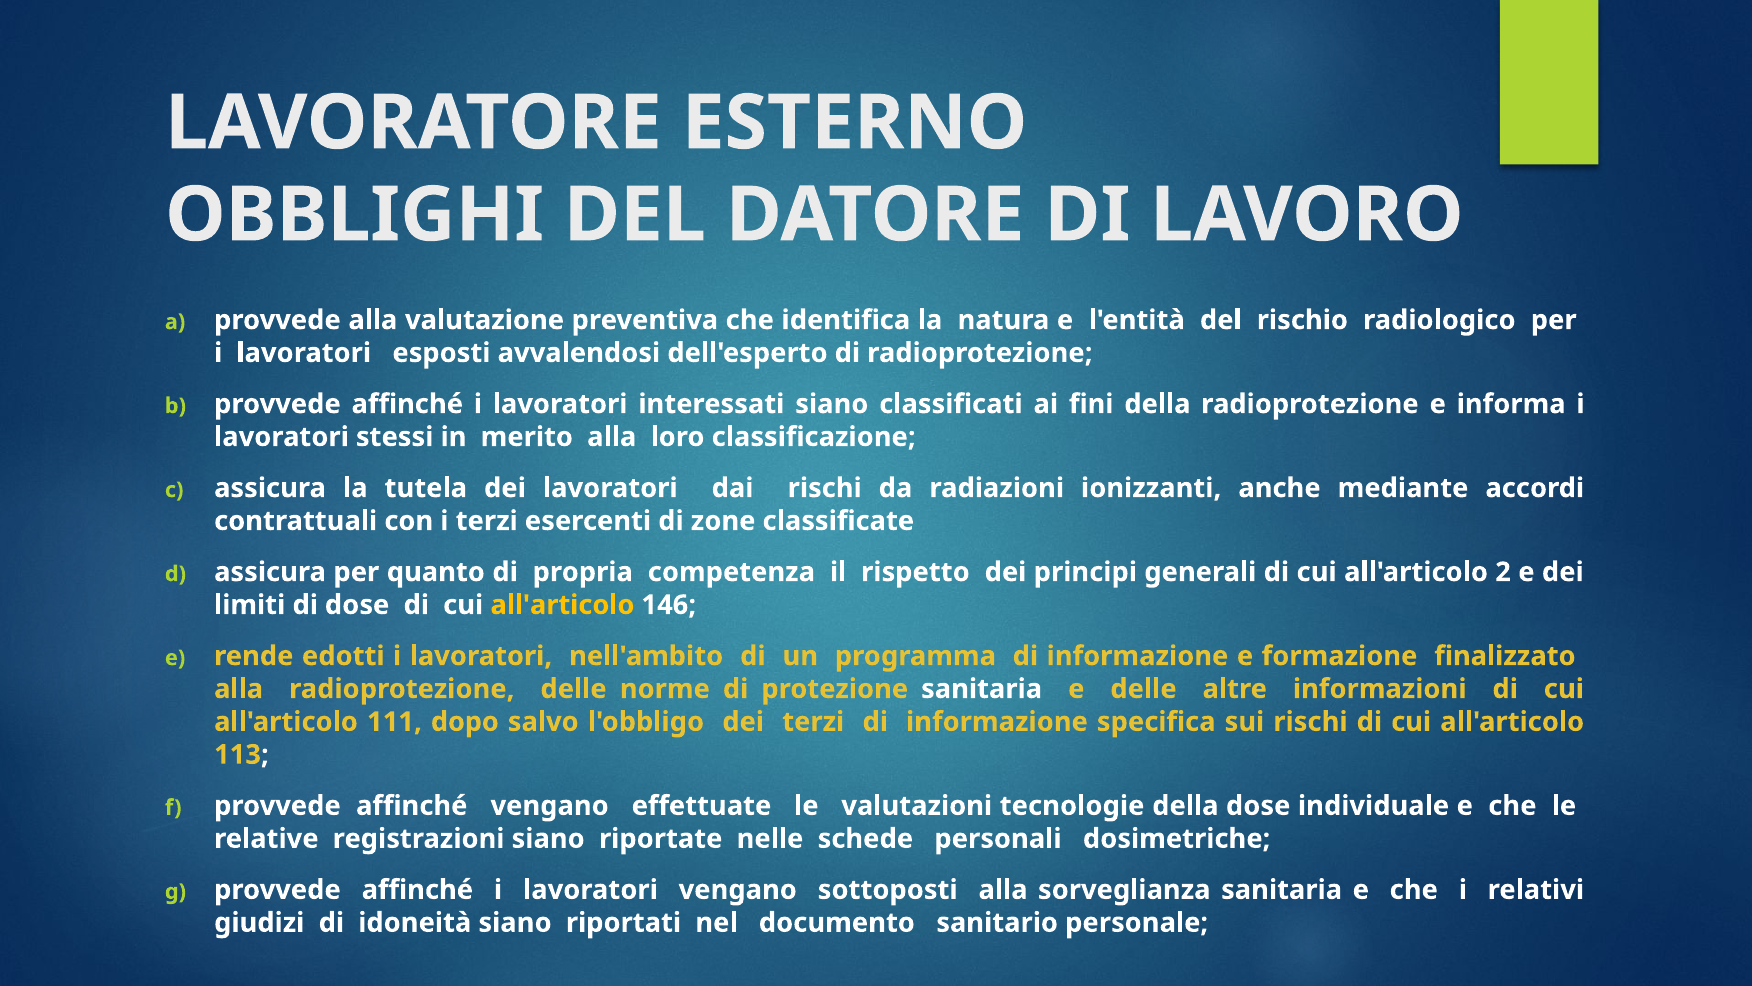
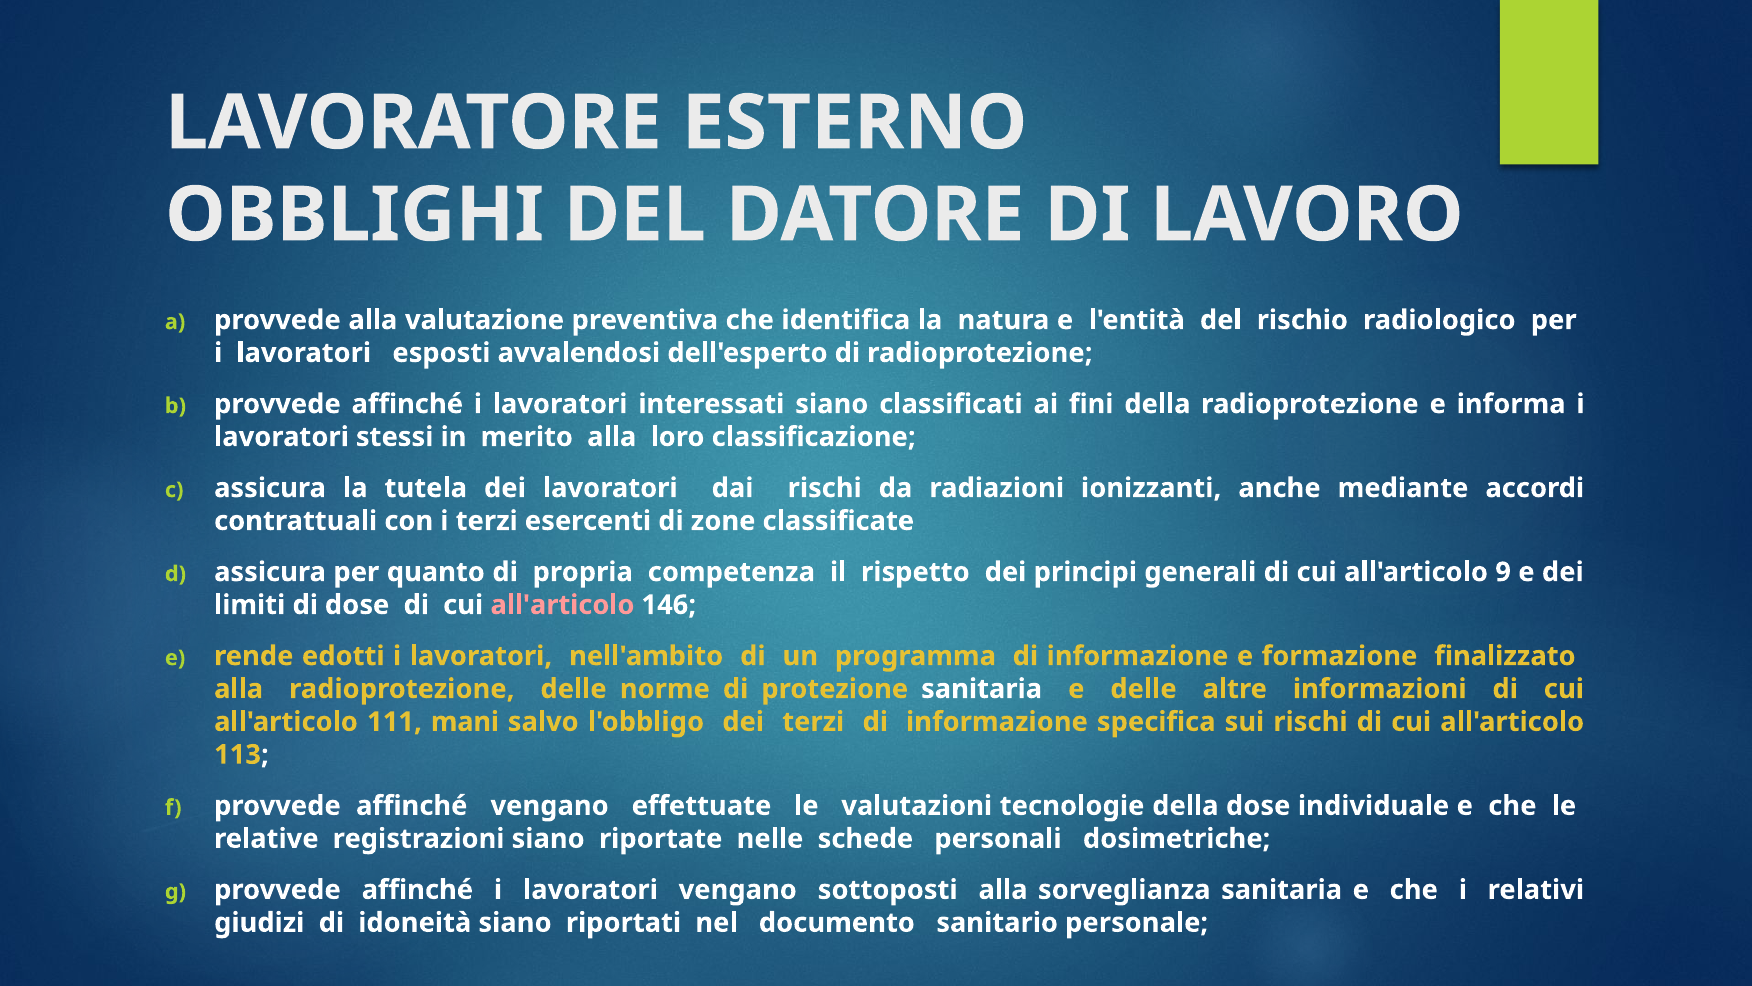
2: 2 -> 9
all'articolo at (562, 605) colour: yellow -> pink
dopo: dopo -> mani
